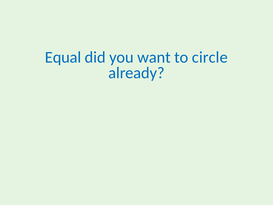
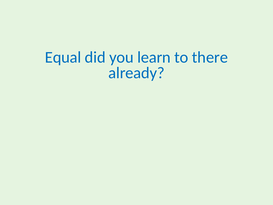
want: want -> learn
circle: circle -> there
